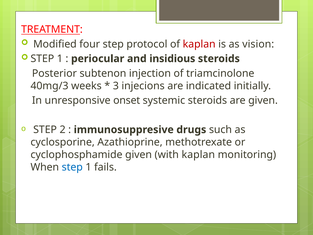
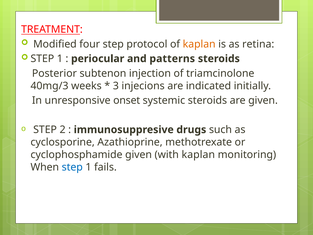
kaplan at (199, 44) colour: red -> orange
vision: vision -> retina
insidious: insidious -> patterns
